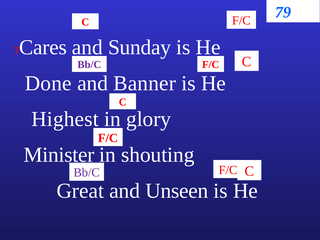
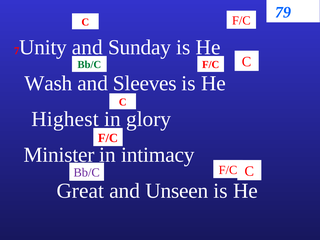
Cares: Cares -> Unity
Bb/C at (89, 65) colour: purple -> green
Done: Done -> Wash
Banner: Banner -> Sleeves
shouting: shouting -> intimacy
